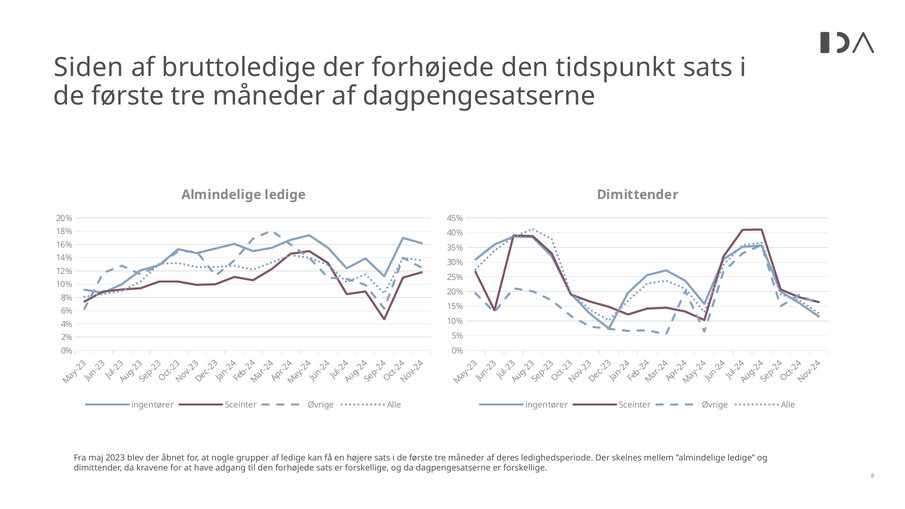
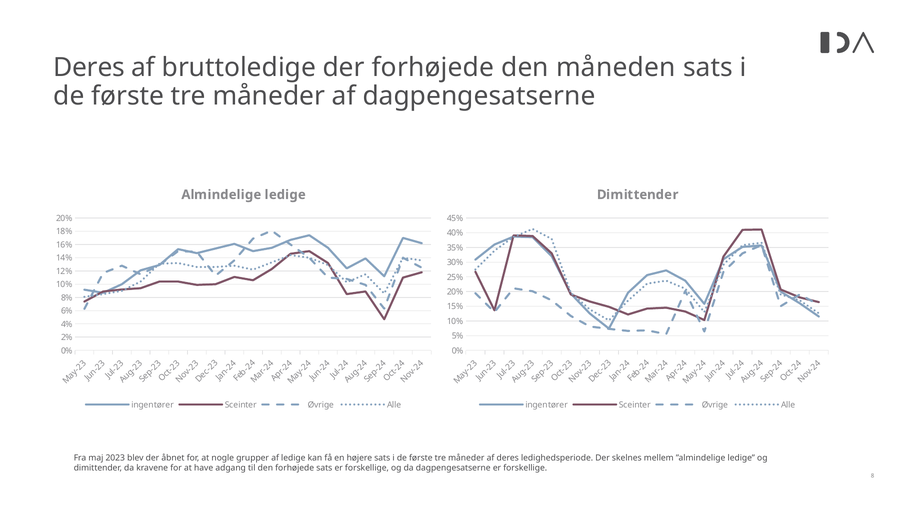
Siden at (89, 68): Siden -> Deres
tidspunkt: tidspunkt -> måneden
